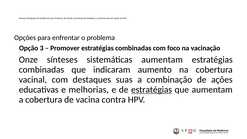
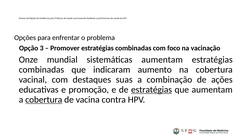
sínteses: sínteses -> mundial
melhorias: melhorias -> promoção
cobertura at (44, 100) underline: none -> present
